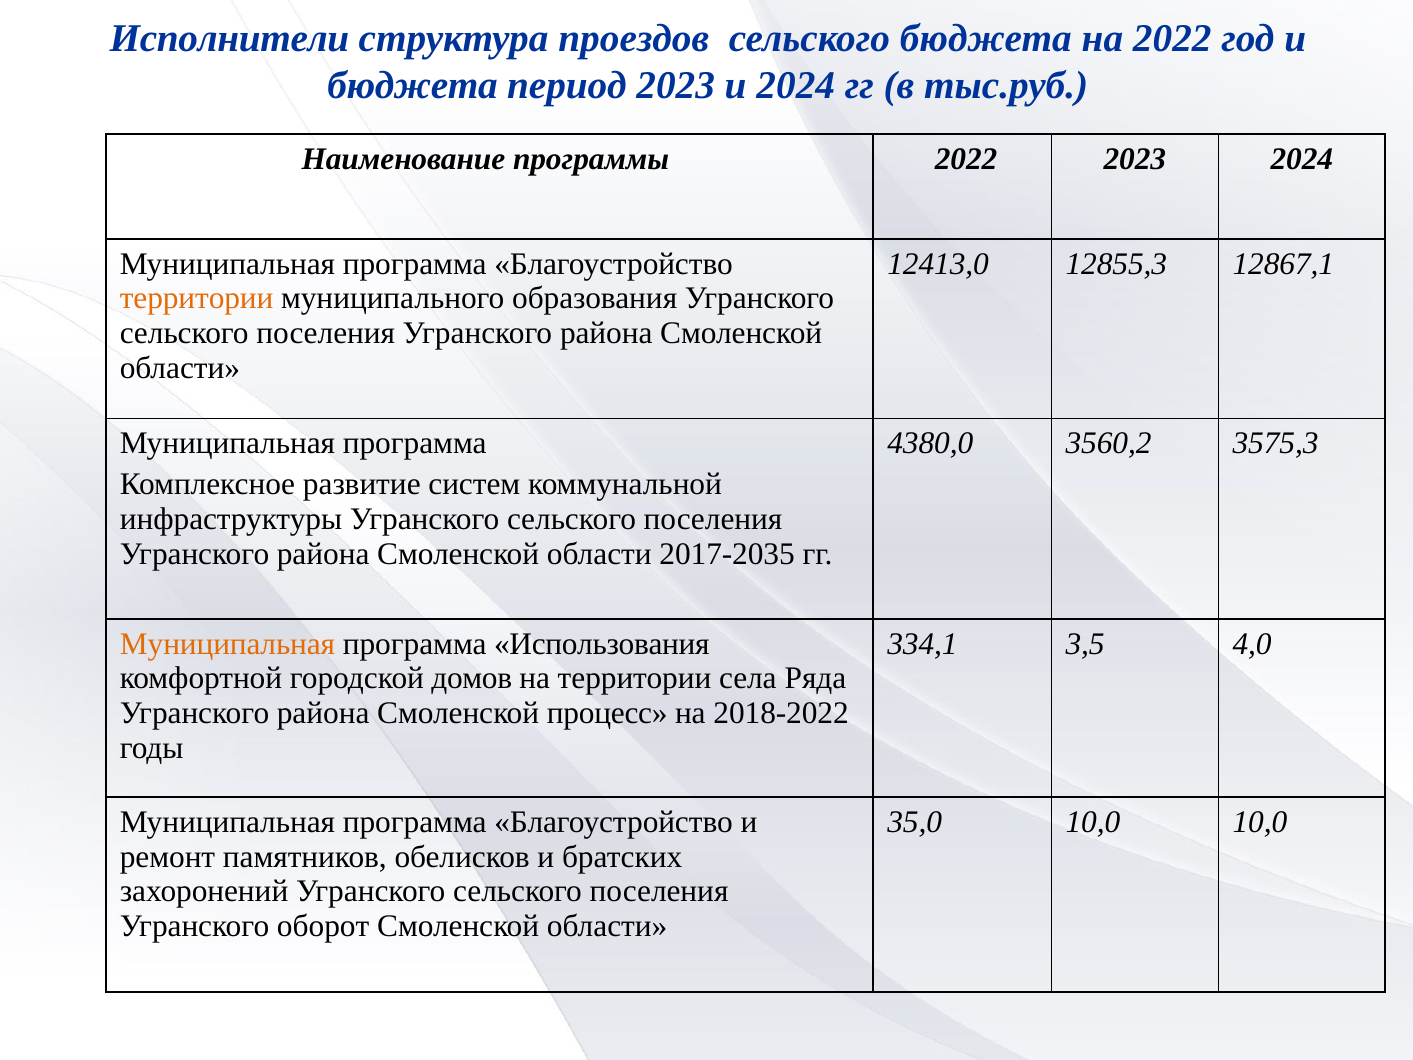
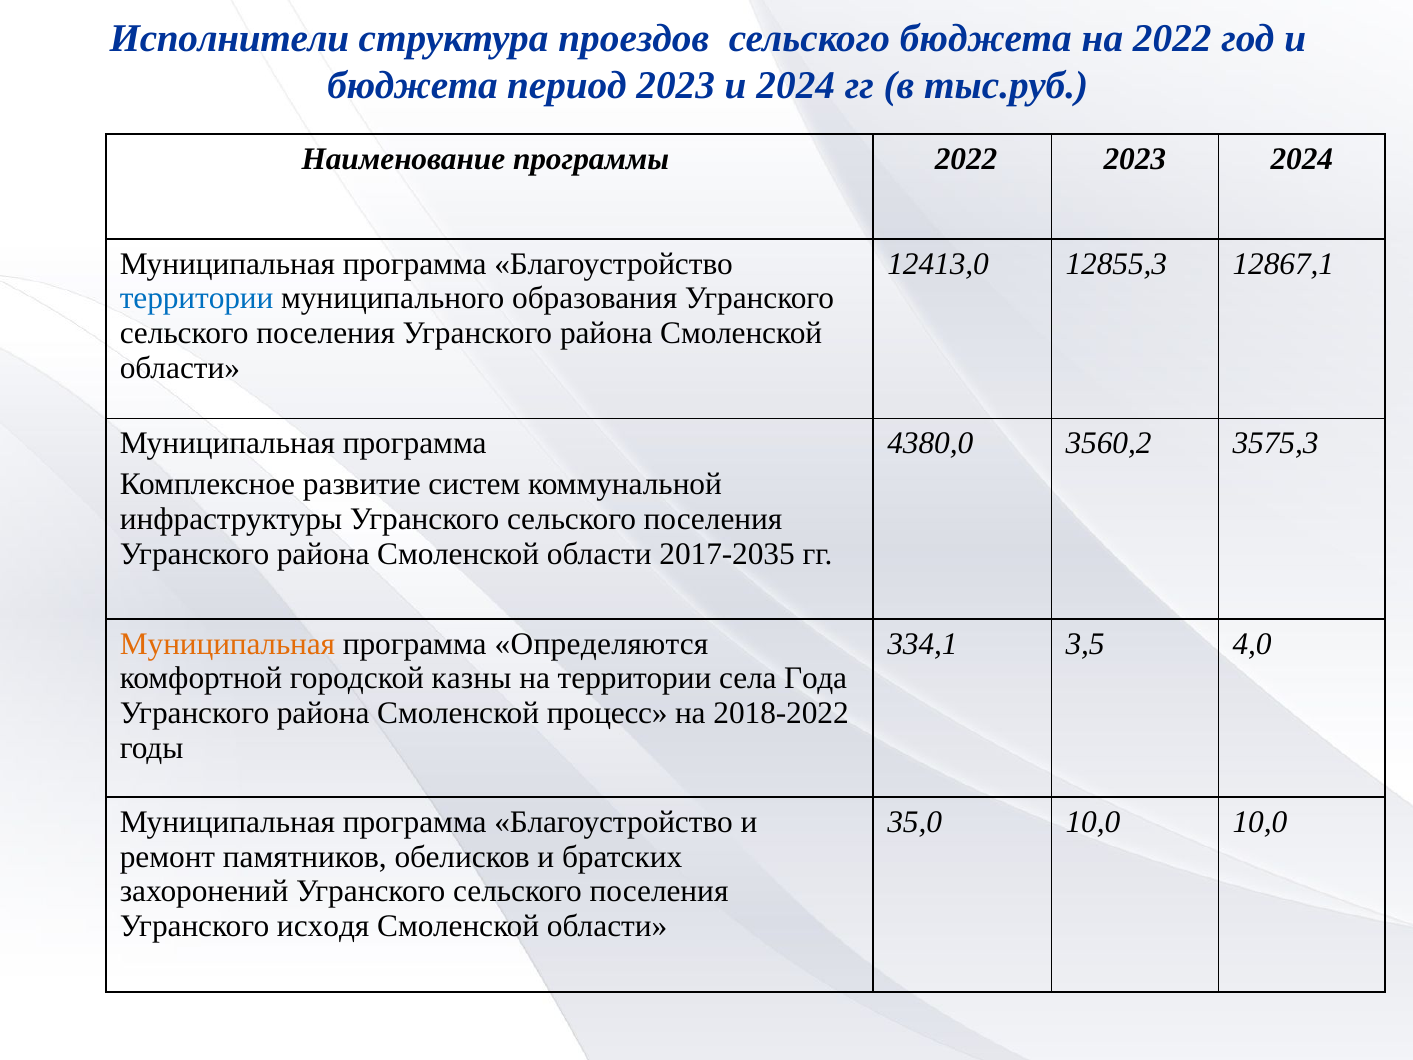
территории at (197, 299) colour: orange -> blue
Использования: Использования -> Определяются
домов: домов -> казны
Ряда: Ряда -> Года
оборот: оборот -> исходя
